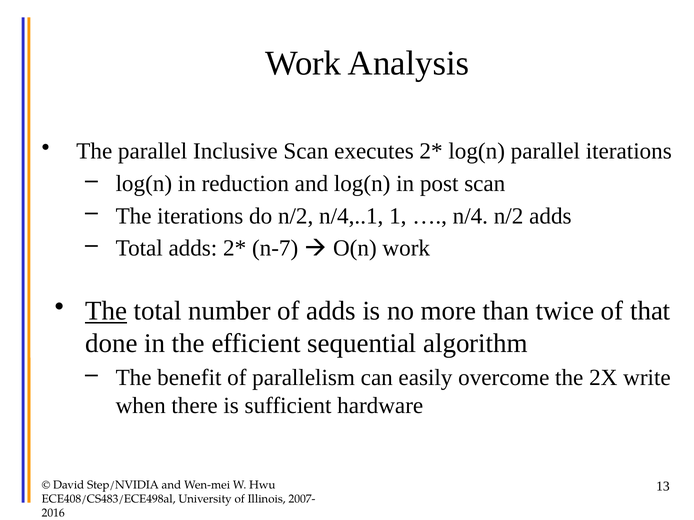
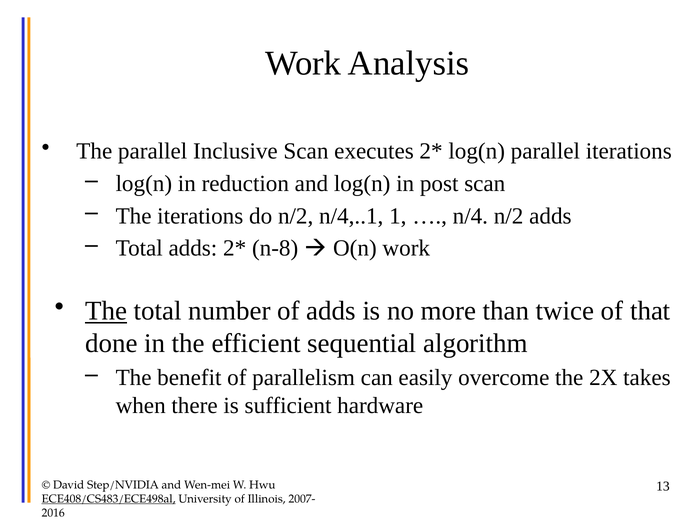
n-7: n-7 -> n-8
write: write -> takes
ECE408/CS483/ECE498al underline: none -> present
